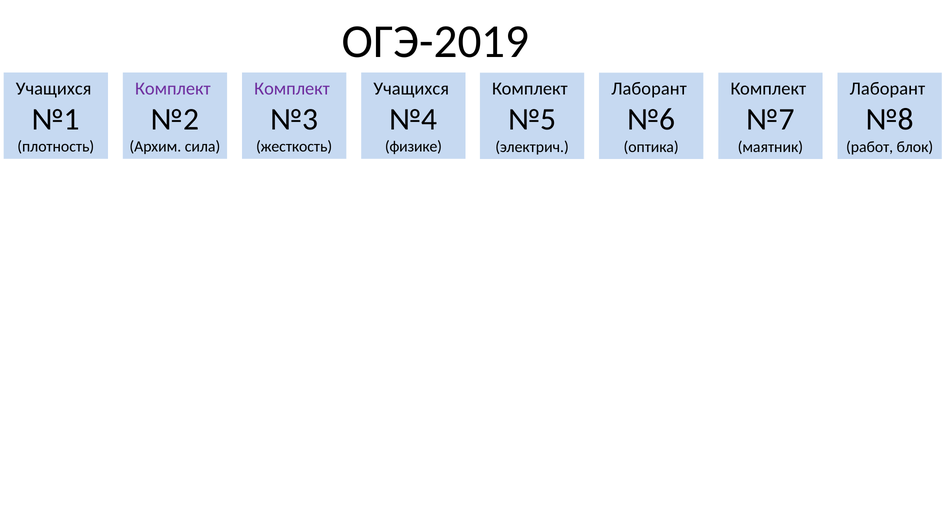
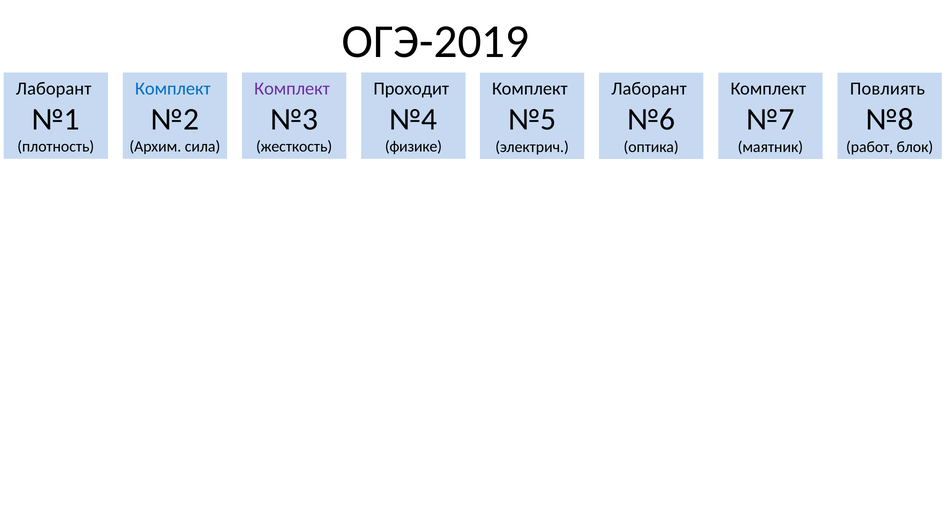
Учащихся at (54, 89): Учащихся -> Лаборант
Комплект at (173, 89) colour: purple -> blue
Учащихся at (411, 89): Учащихся -> Проходит
Лаборант at (887, 89): Лаборант -> Повлиять
